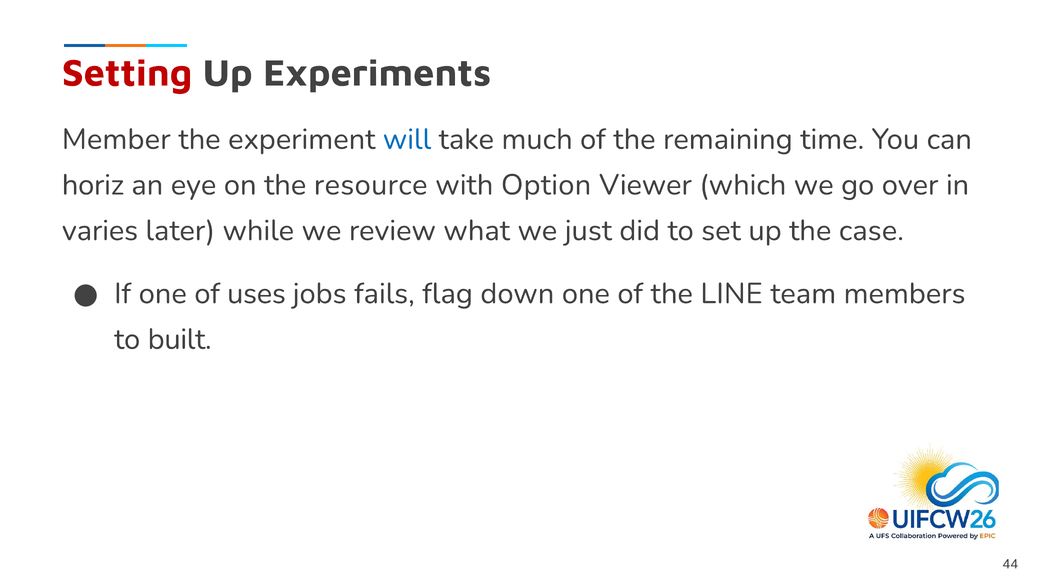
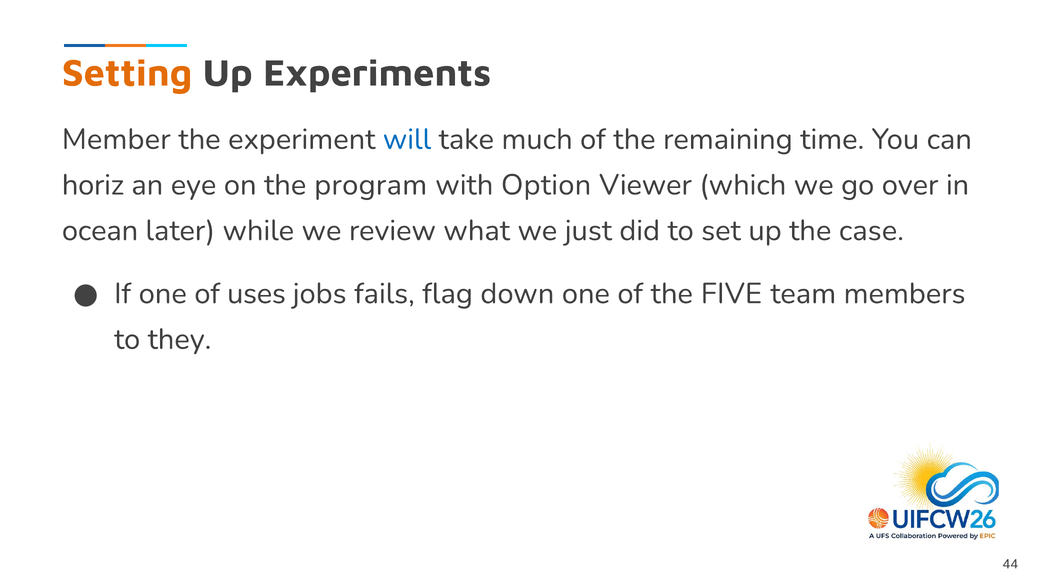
Setting colour: red -> orange
resource: resource -> program
varies: varies -> ocean
LINE: LINE -> FIVE
built: built -> they
